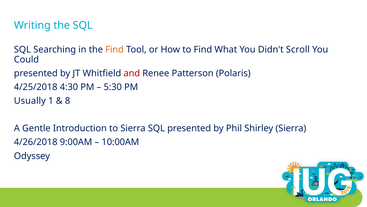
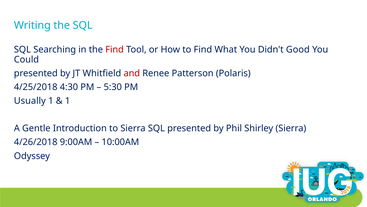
Find at (115, 50) colour: orange -> red
Scroll: Scroll -> Good
8 at (68, 101): 8 -> 1
